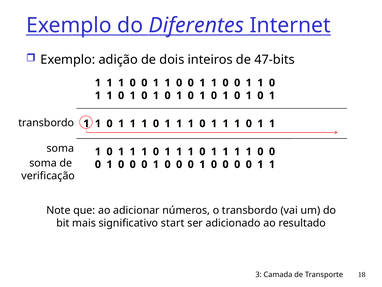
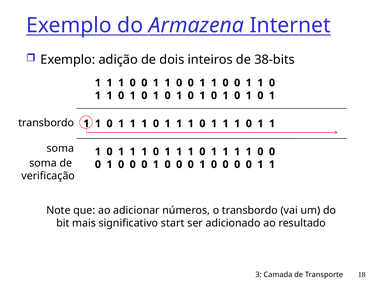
Diferentes: Diferentes -> Armazena
47-bits: 47-bits -> 38-bits
